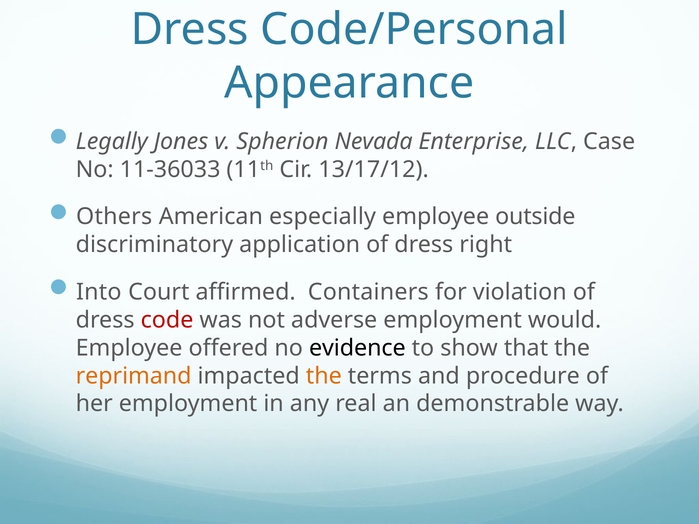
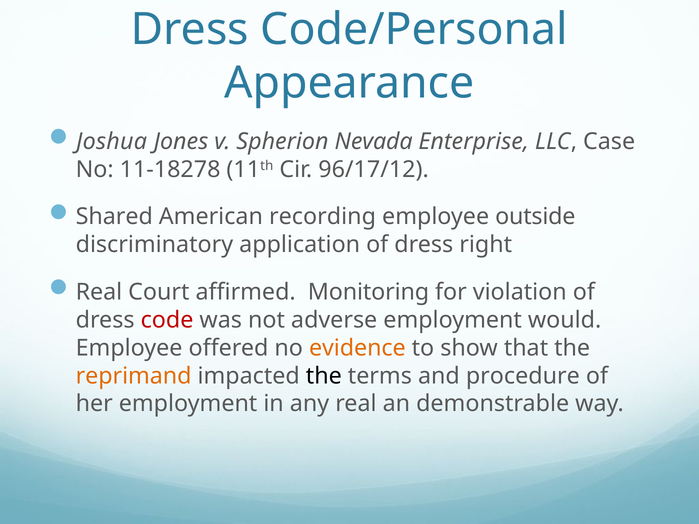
Legally: Legally -> Joshua
11-36033: 11-36033 -> 11-18278
13/17/12: 13/17/12 -> 96/17/12
Others: Others -> Shared
especially: especially -> recording
Into at (99, 292): Into -> Real
Containers: Containers -> Monitoring
evidence colour: black -> orange
the at (324, 376) colour: orange -> black
